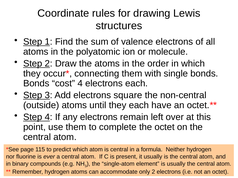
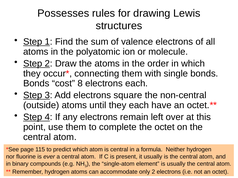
Coordinate: Coordinate -> Possesses
cost 4: 4 -> 8
